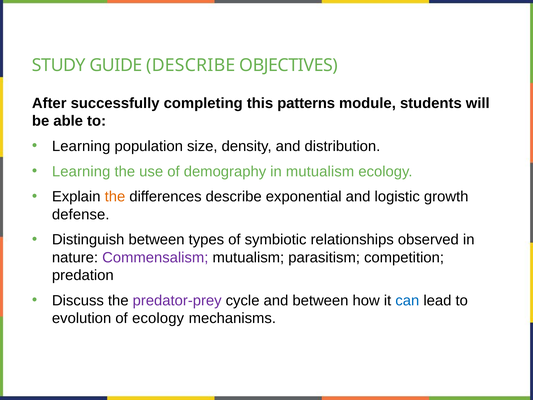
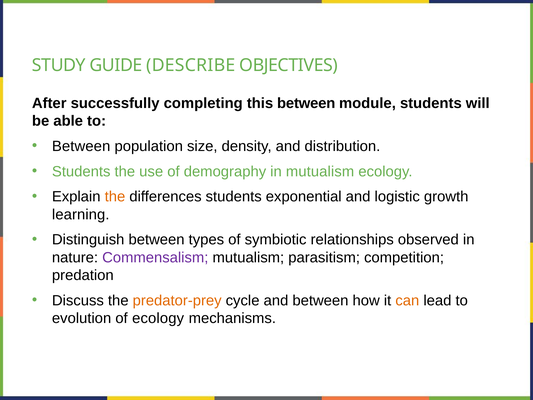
this patterns: patterns -> between
Learning at (81, 146): Learning -> Between
Learning at (81, 171): Learning -> Students
differences describe: describe -> students
defense: defense -> learning
predator-prey colour: purple -> orange
can colour: blue -> orange
